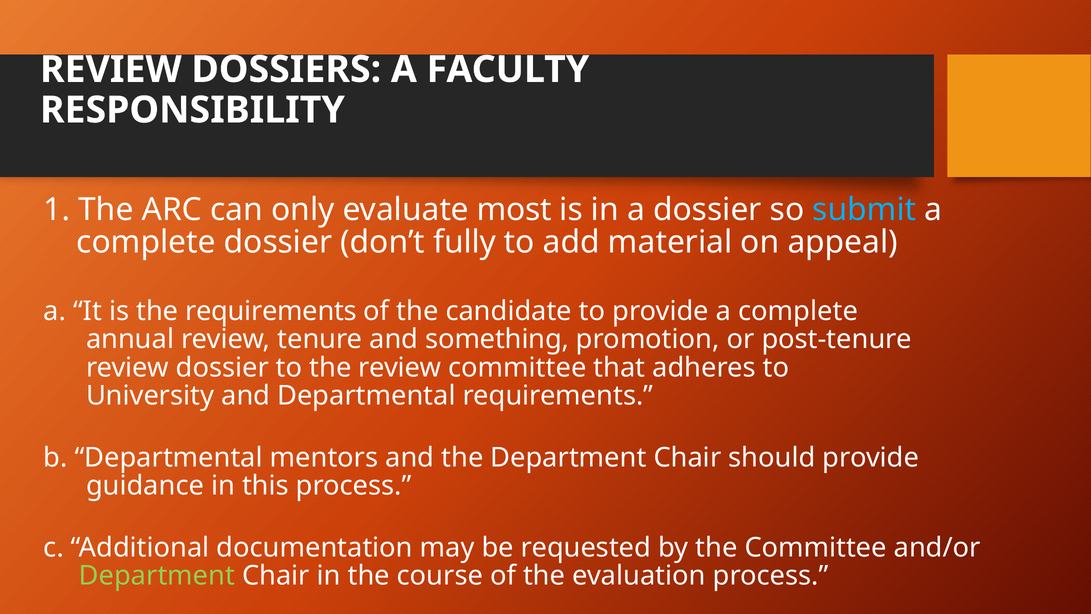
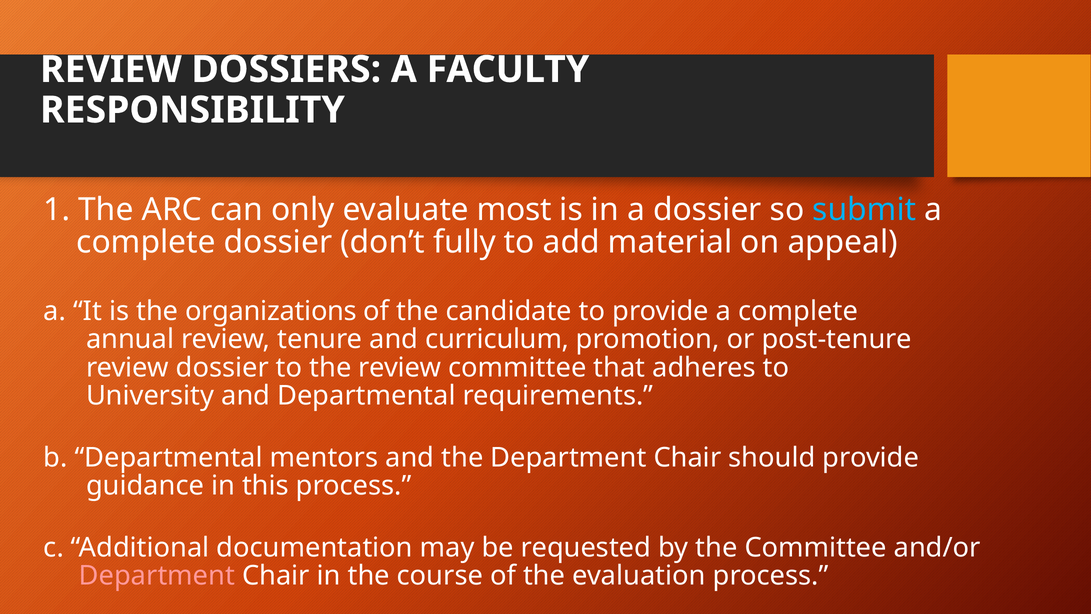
the requirements: requirements -> organizations
something: something -> curriculum
Department at (157, 576) colour: light green -> pink
